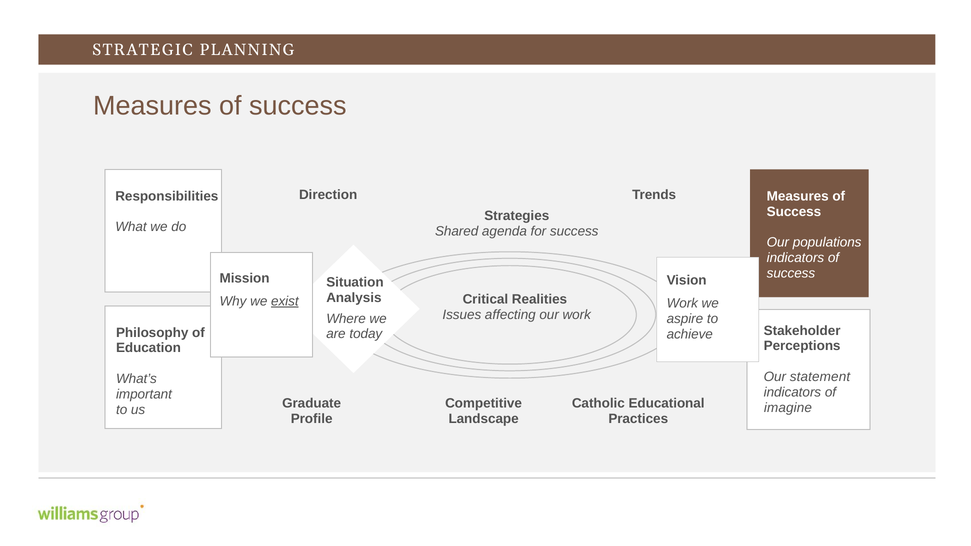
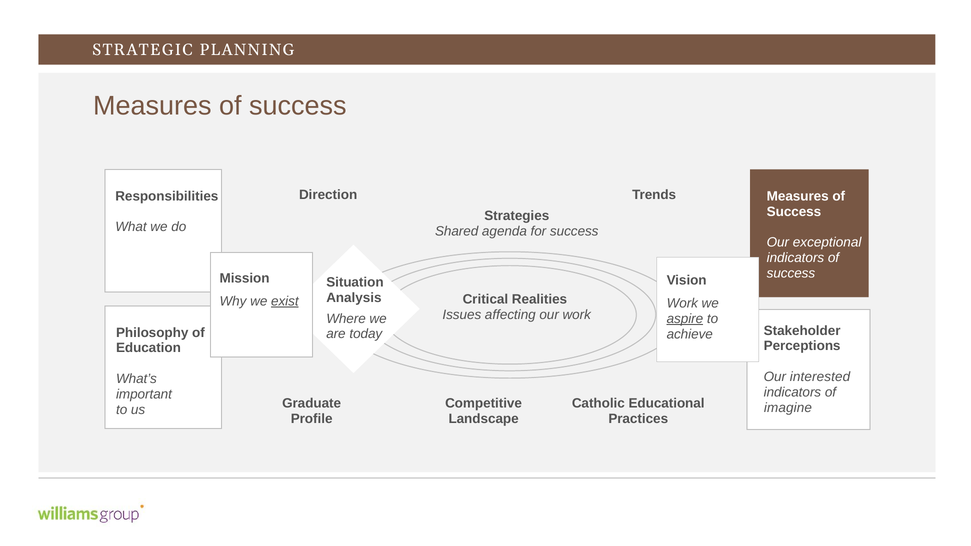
populations: populations -> exceptional
aspire underline: none -> present
statement: statement -> interested
